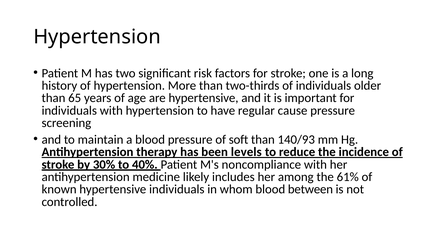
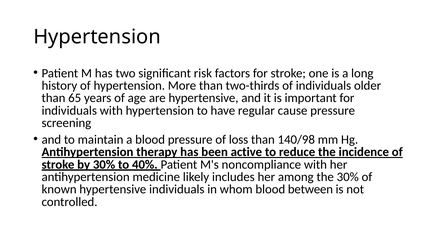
soft: soft -> loss
140/93: 140/93 -> 140/98
levels: levels -> active
the 61%: 61% -> 30%
